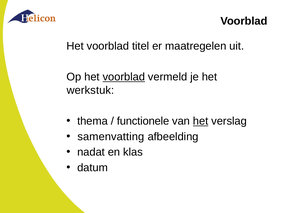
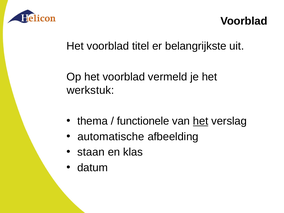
maatregelen: maatregelen -> belangrijkste
voorblad at (124, 77) underline: present -> none
samenvatting: samenvatting -> automatische
nadat: nadat -> staan
